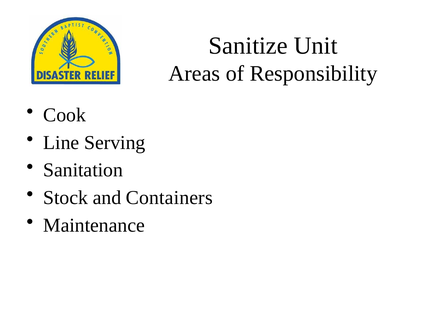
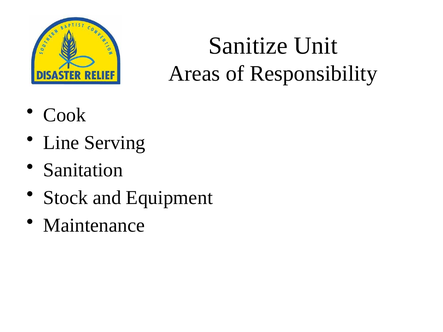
Containers: Containers -> Equipment
